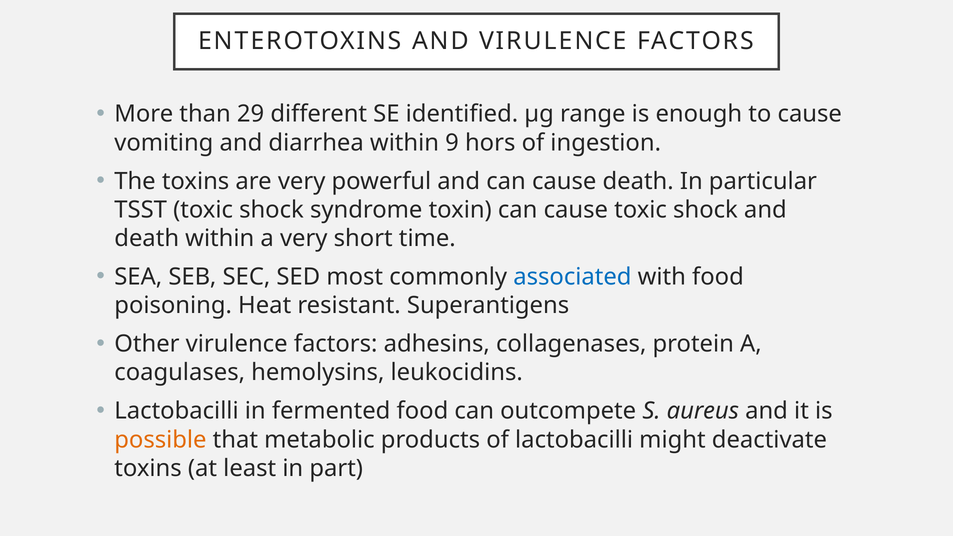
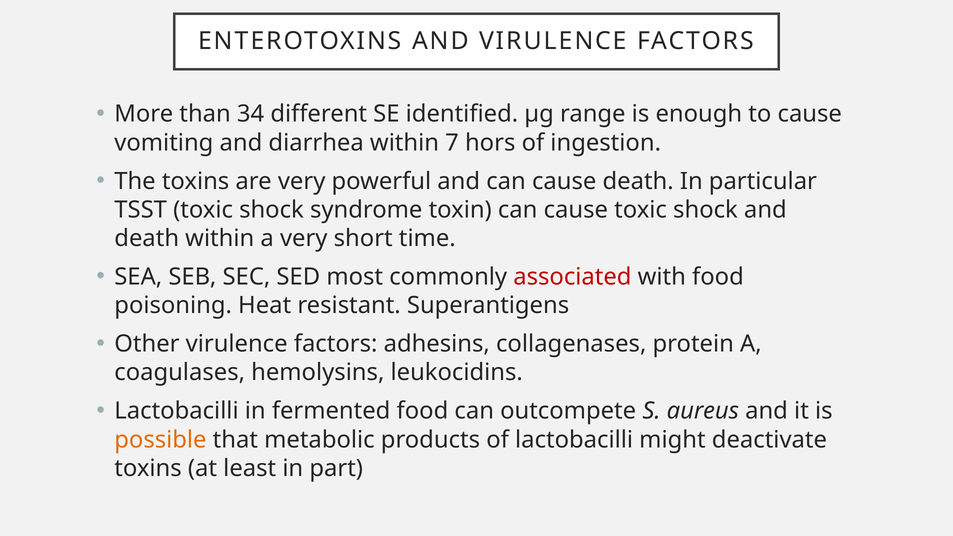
29: 29 -> 34
9: 9 -> 7
associated colour: blue -> red
